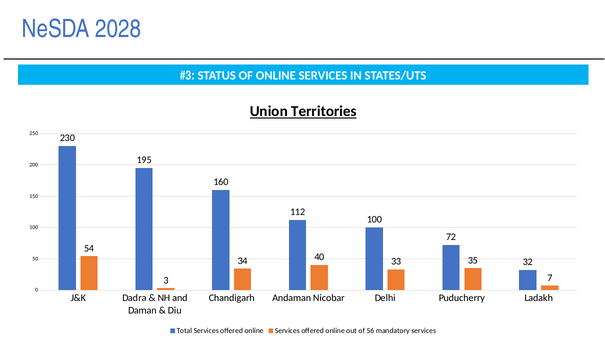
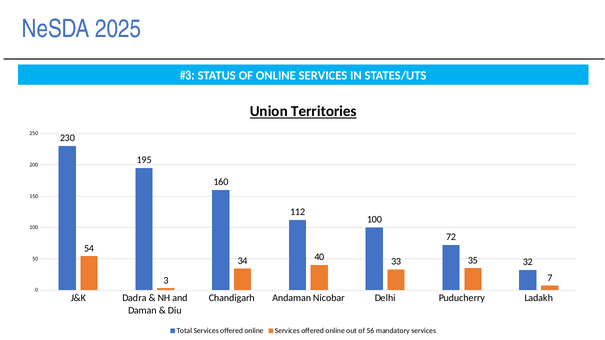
2028: 2028 -> 2025
